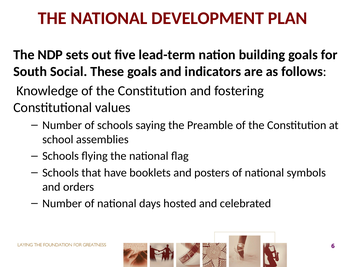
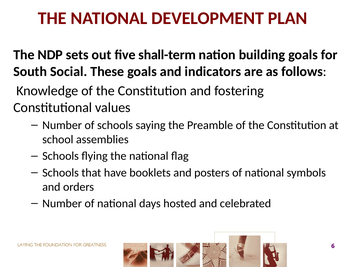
lead-term: lead-term -> shall-term
